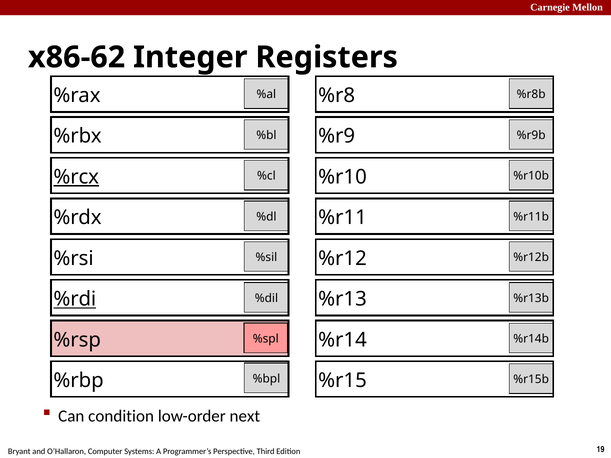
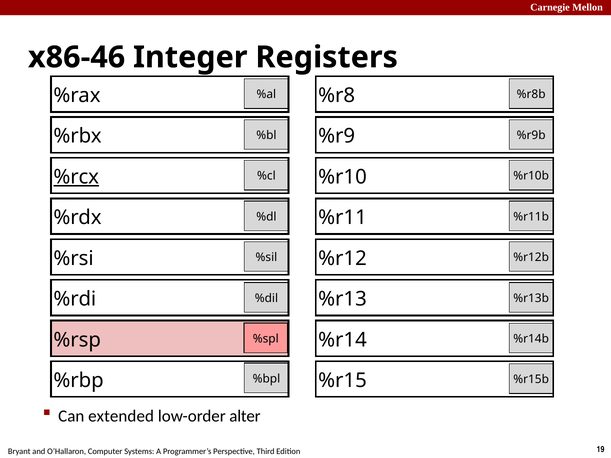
x86-62: x86-62 -> x86-46
%rdi underline: present -> none
condition: condition -> extended
next: next -> alter
